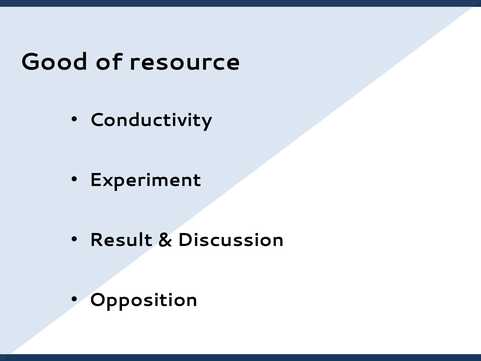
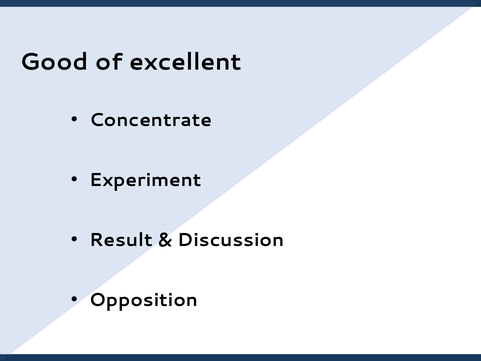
resource: resource -> excellent
Conductivity: Conductivity -> Concentrate
